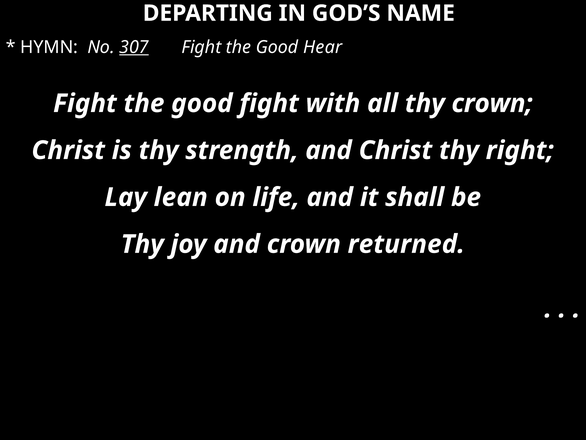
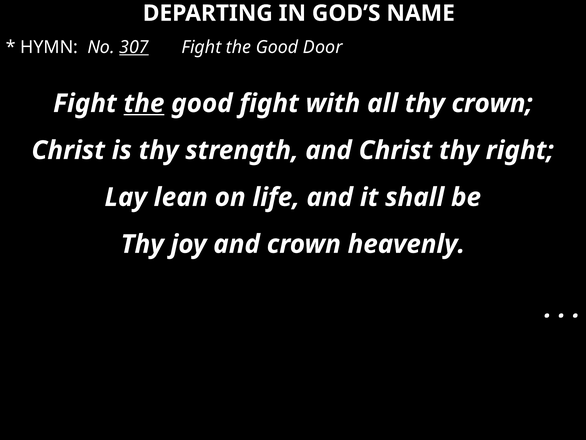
Hear: Hear -> Door
the at (144, 103) underline: none -> present
returned: returned -> heavenly
